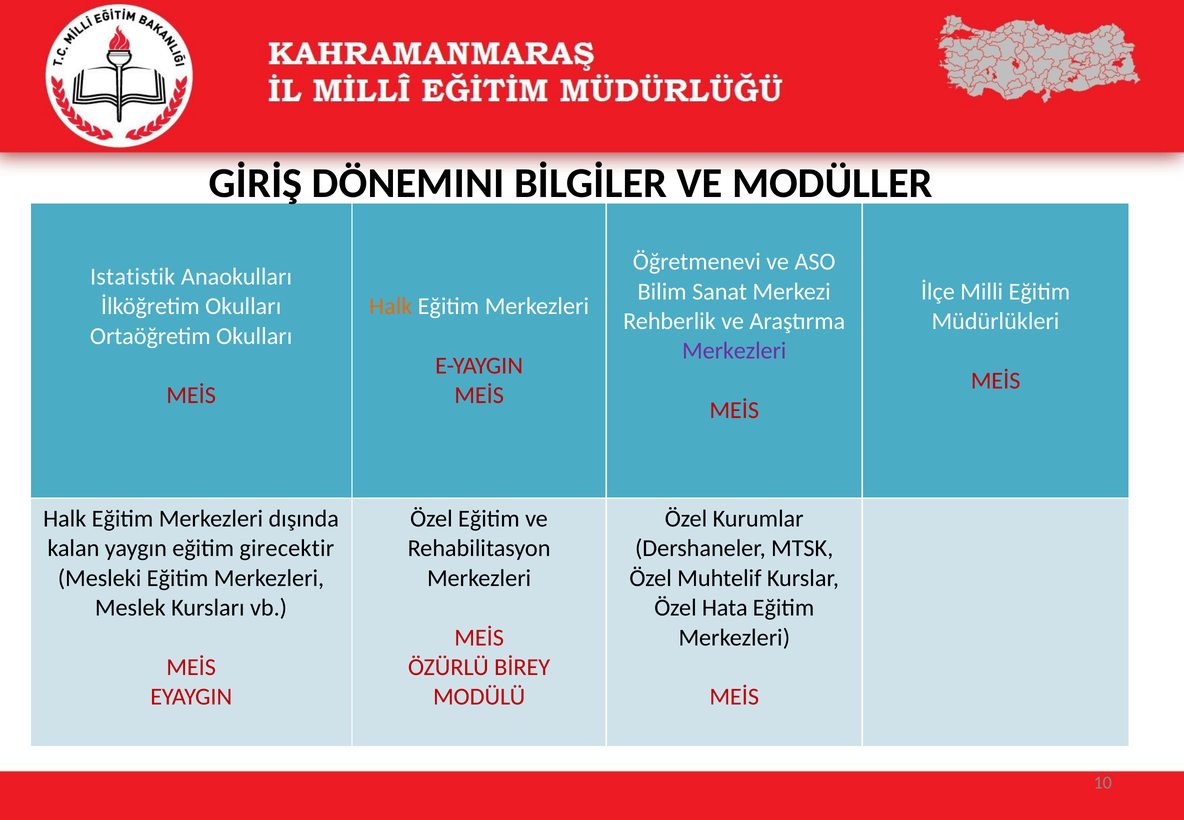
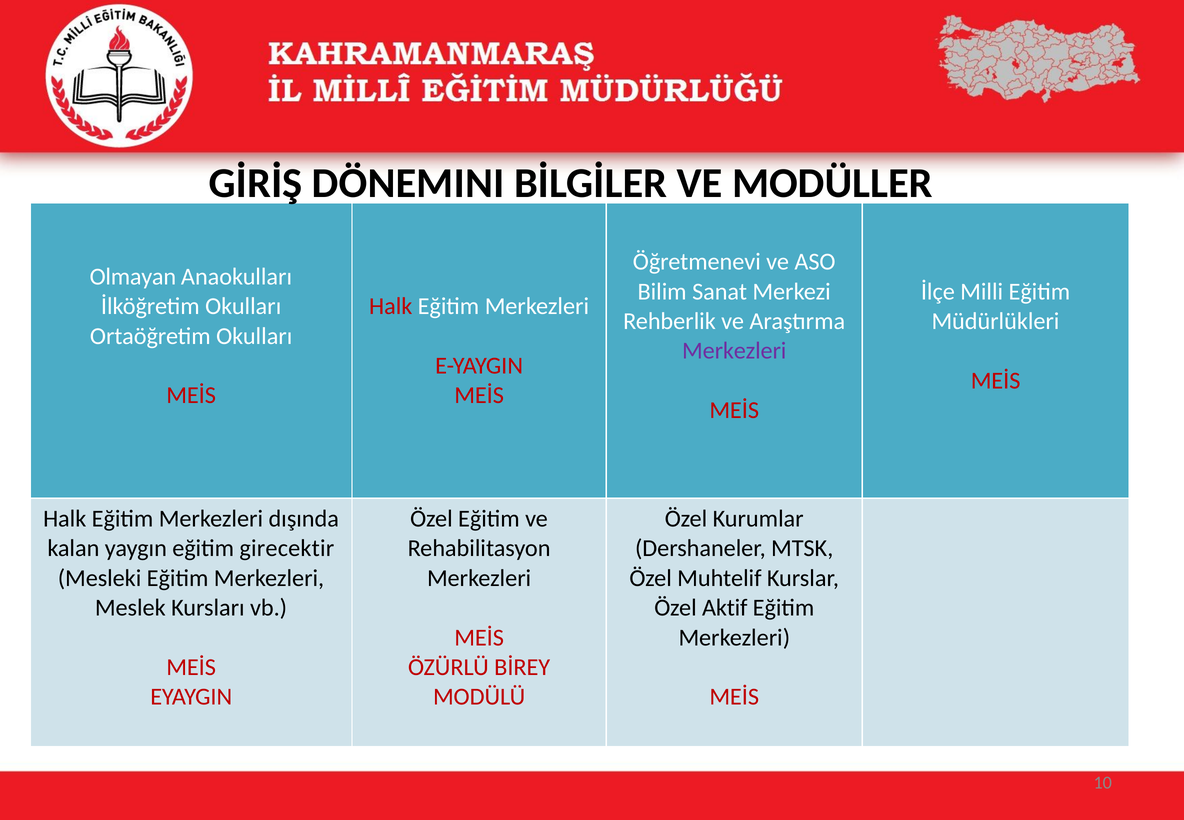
Istatistik: Istatistik -> Olmayan
Halk at (391, 306) colour: orange -> red
Hata: Hata -> Aktif
